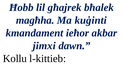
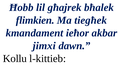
magħha: magħha -> flimkien
kuġinti: kuġinti -> tiegħek
